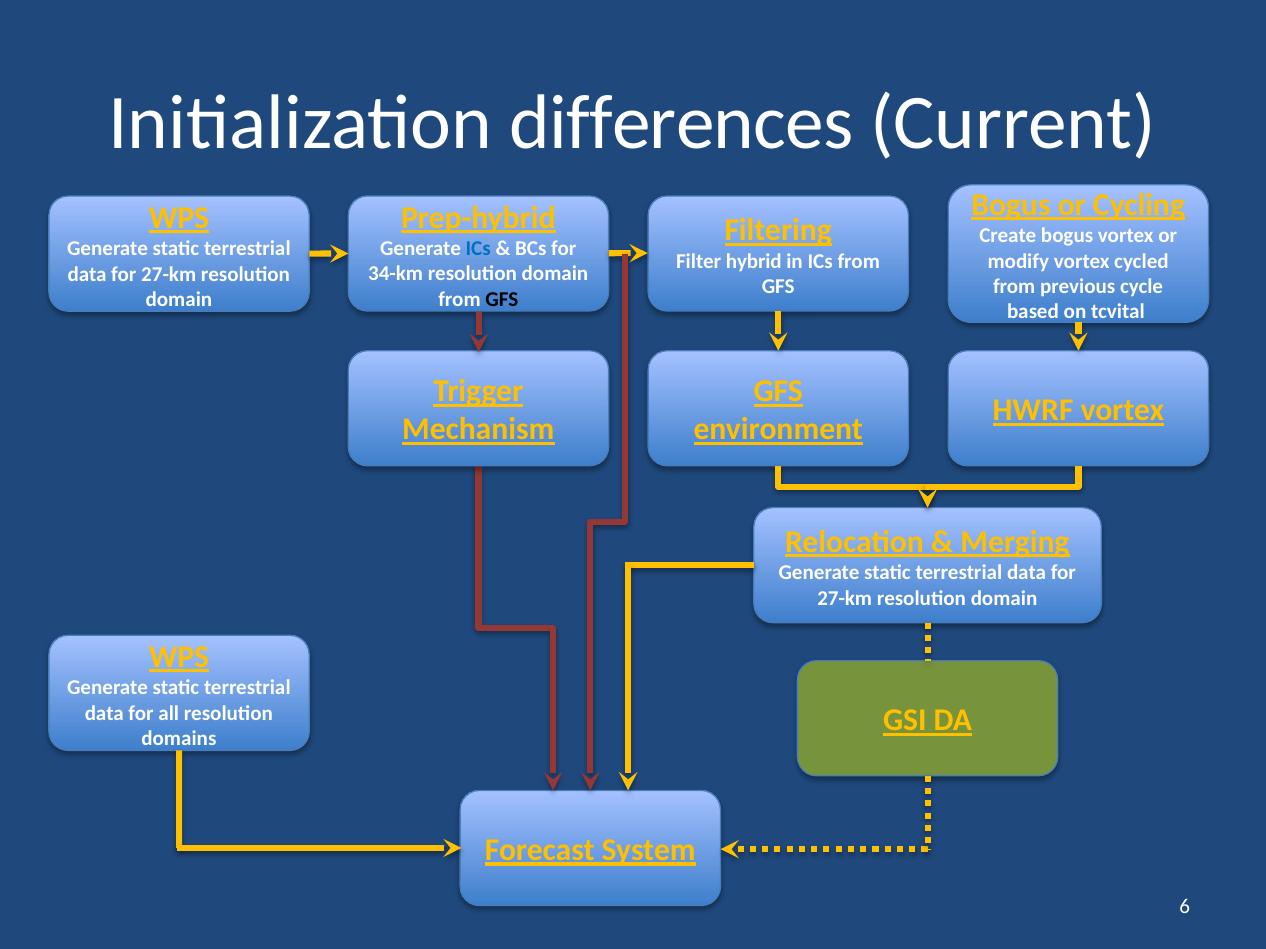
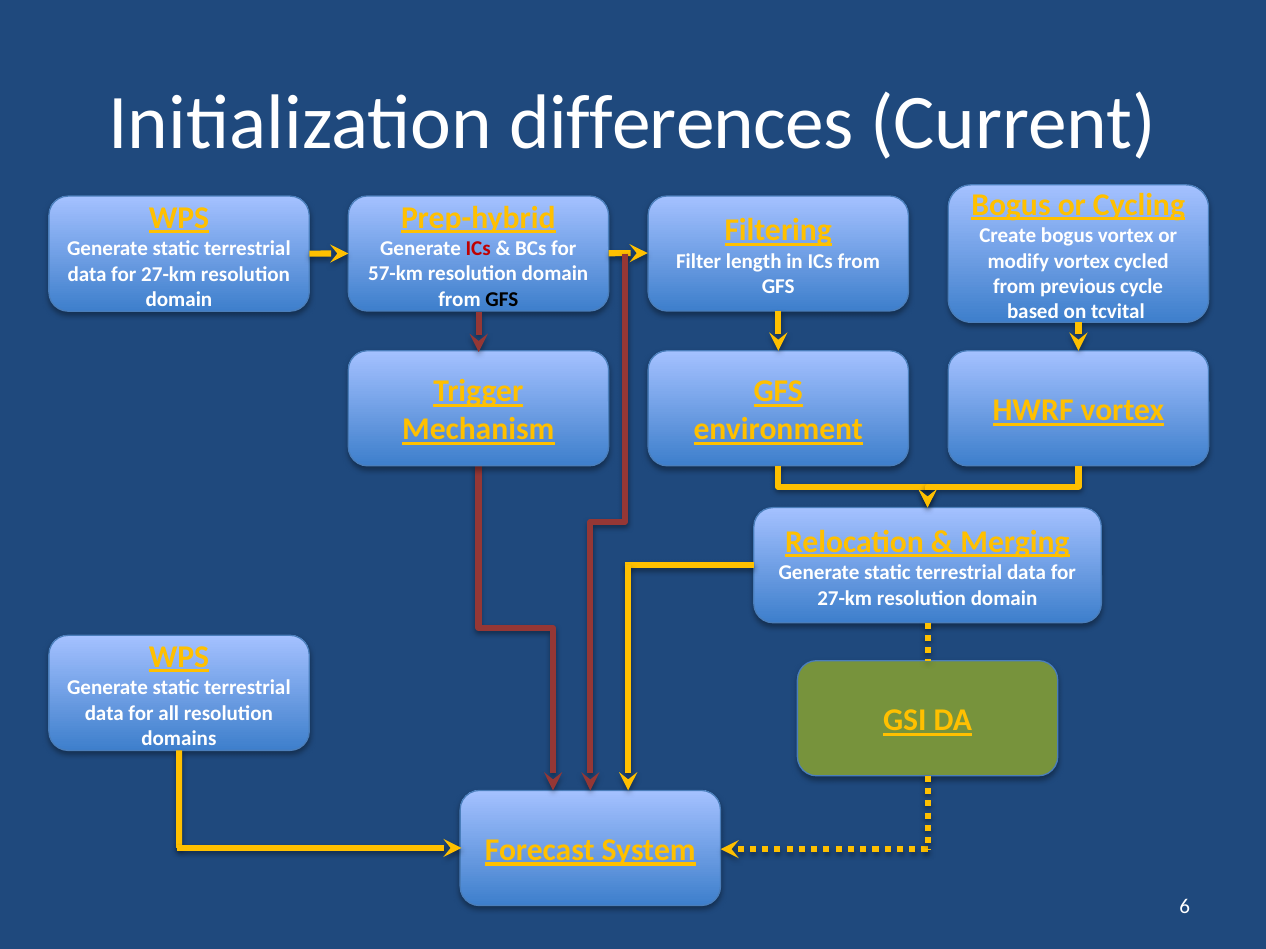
ICs at (478, 249) colour: blue -> red
hybrid: hybrid -> length
34-km: 34-km -> 57-km
